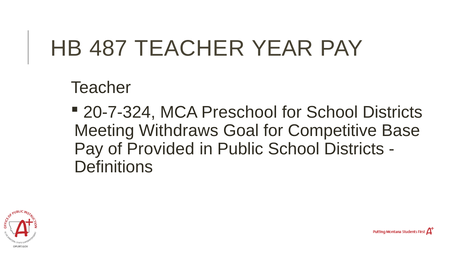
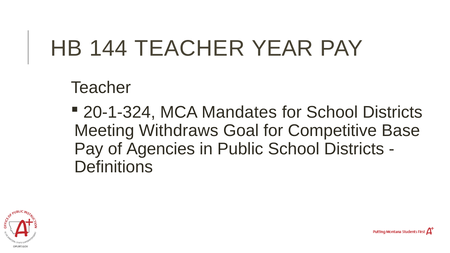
487: 487 -> 144
20-7-324: 20-7-324 -> 20-1-324
Preschool: Preschool -> Mandates
Provided: Provided -> Agencies
